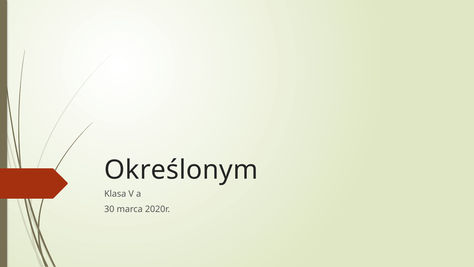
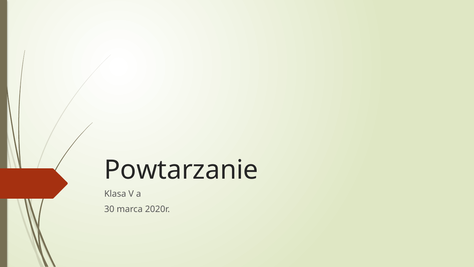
Określonym: Określonym -> Powtarzanie
